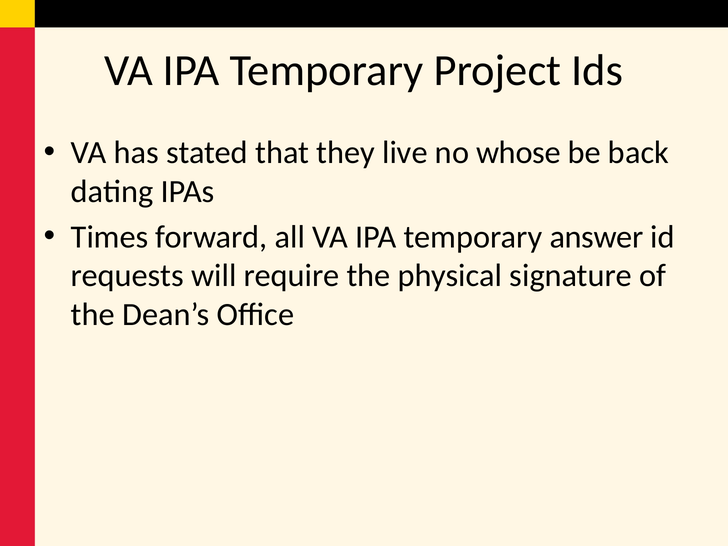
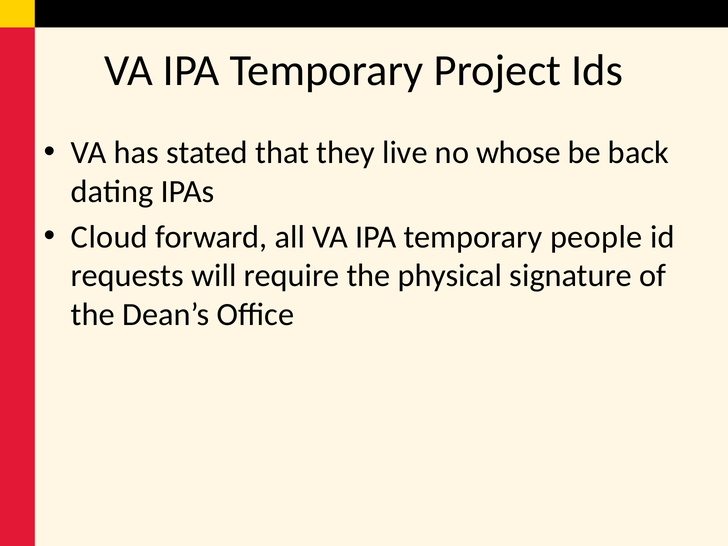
Times: Times -> Cloud
answer: answer -> people
